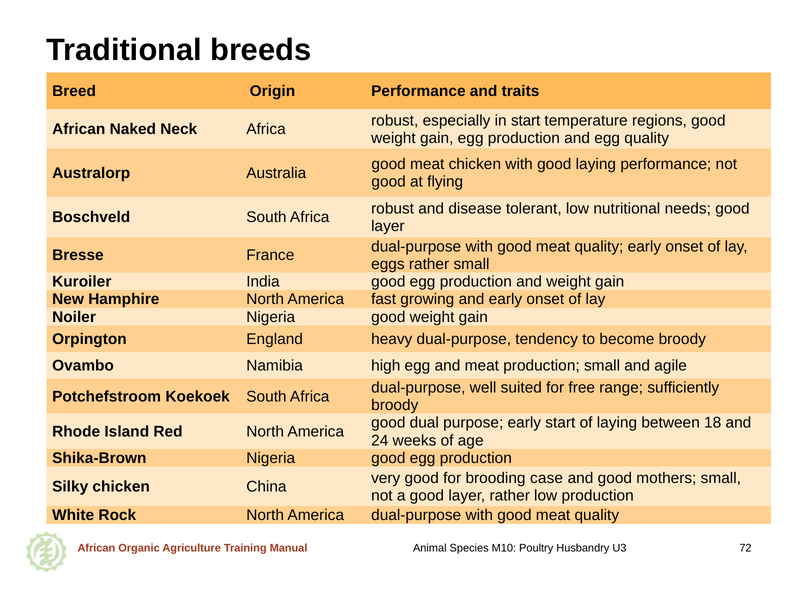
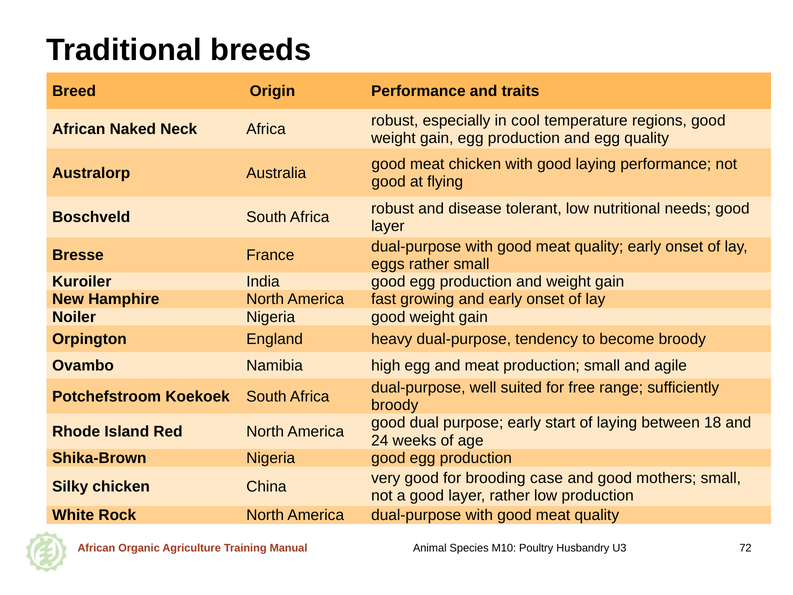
in start: start -> cool
